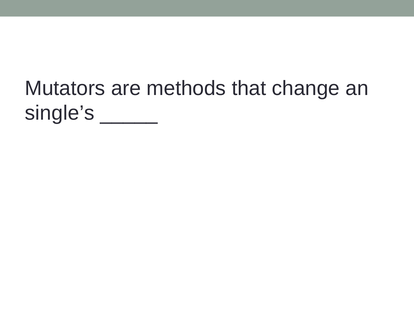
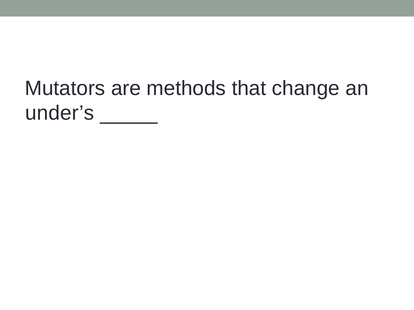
single’s: single’s -> under’s
